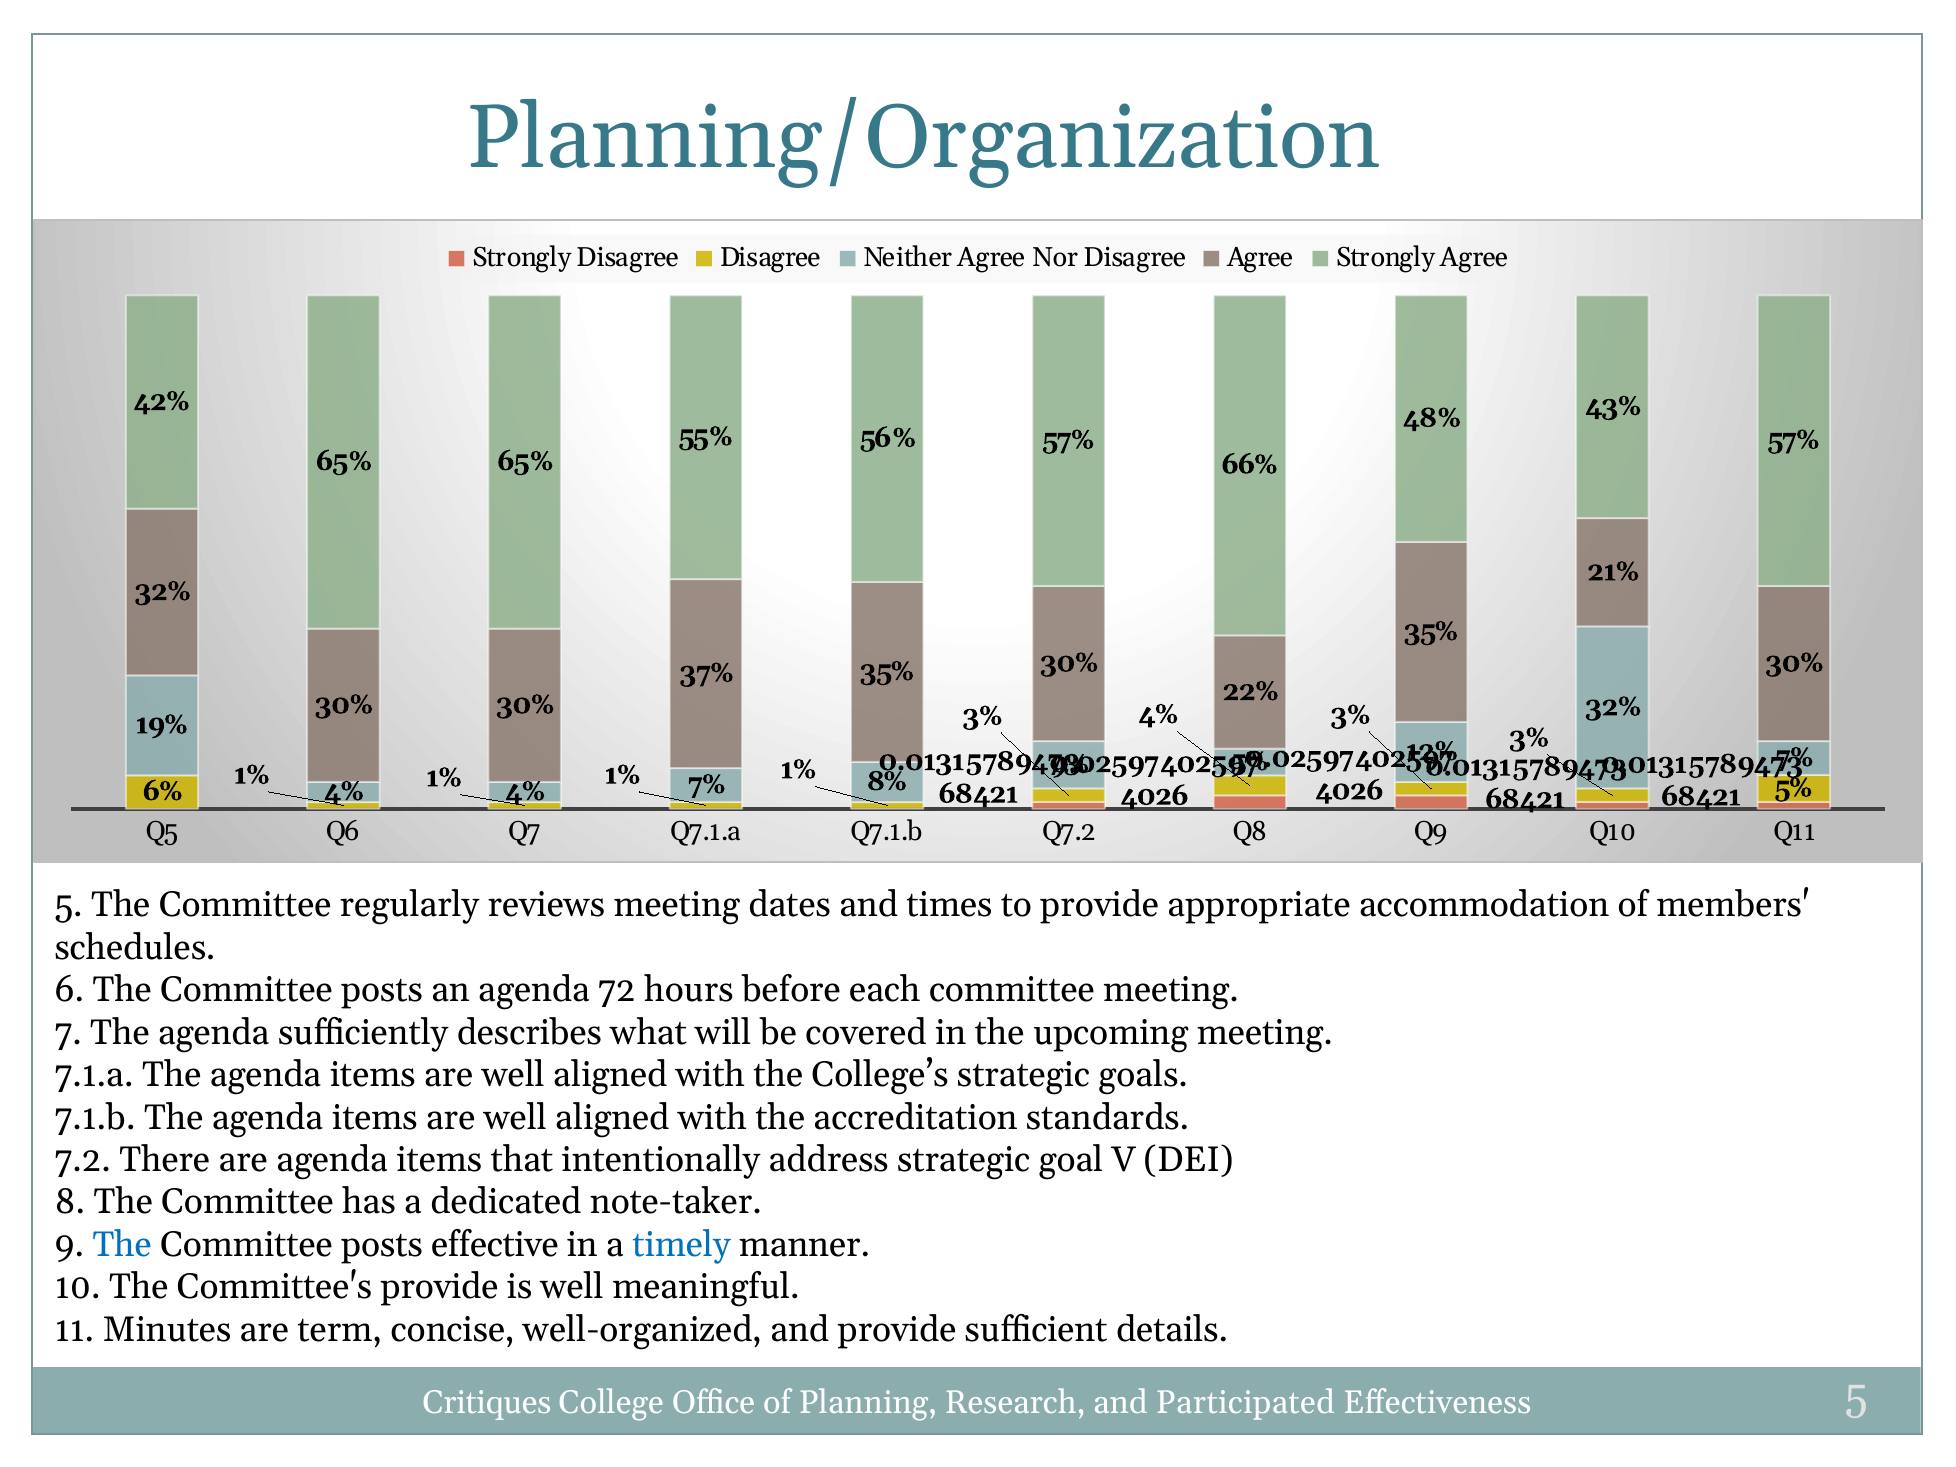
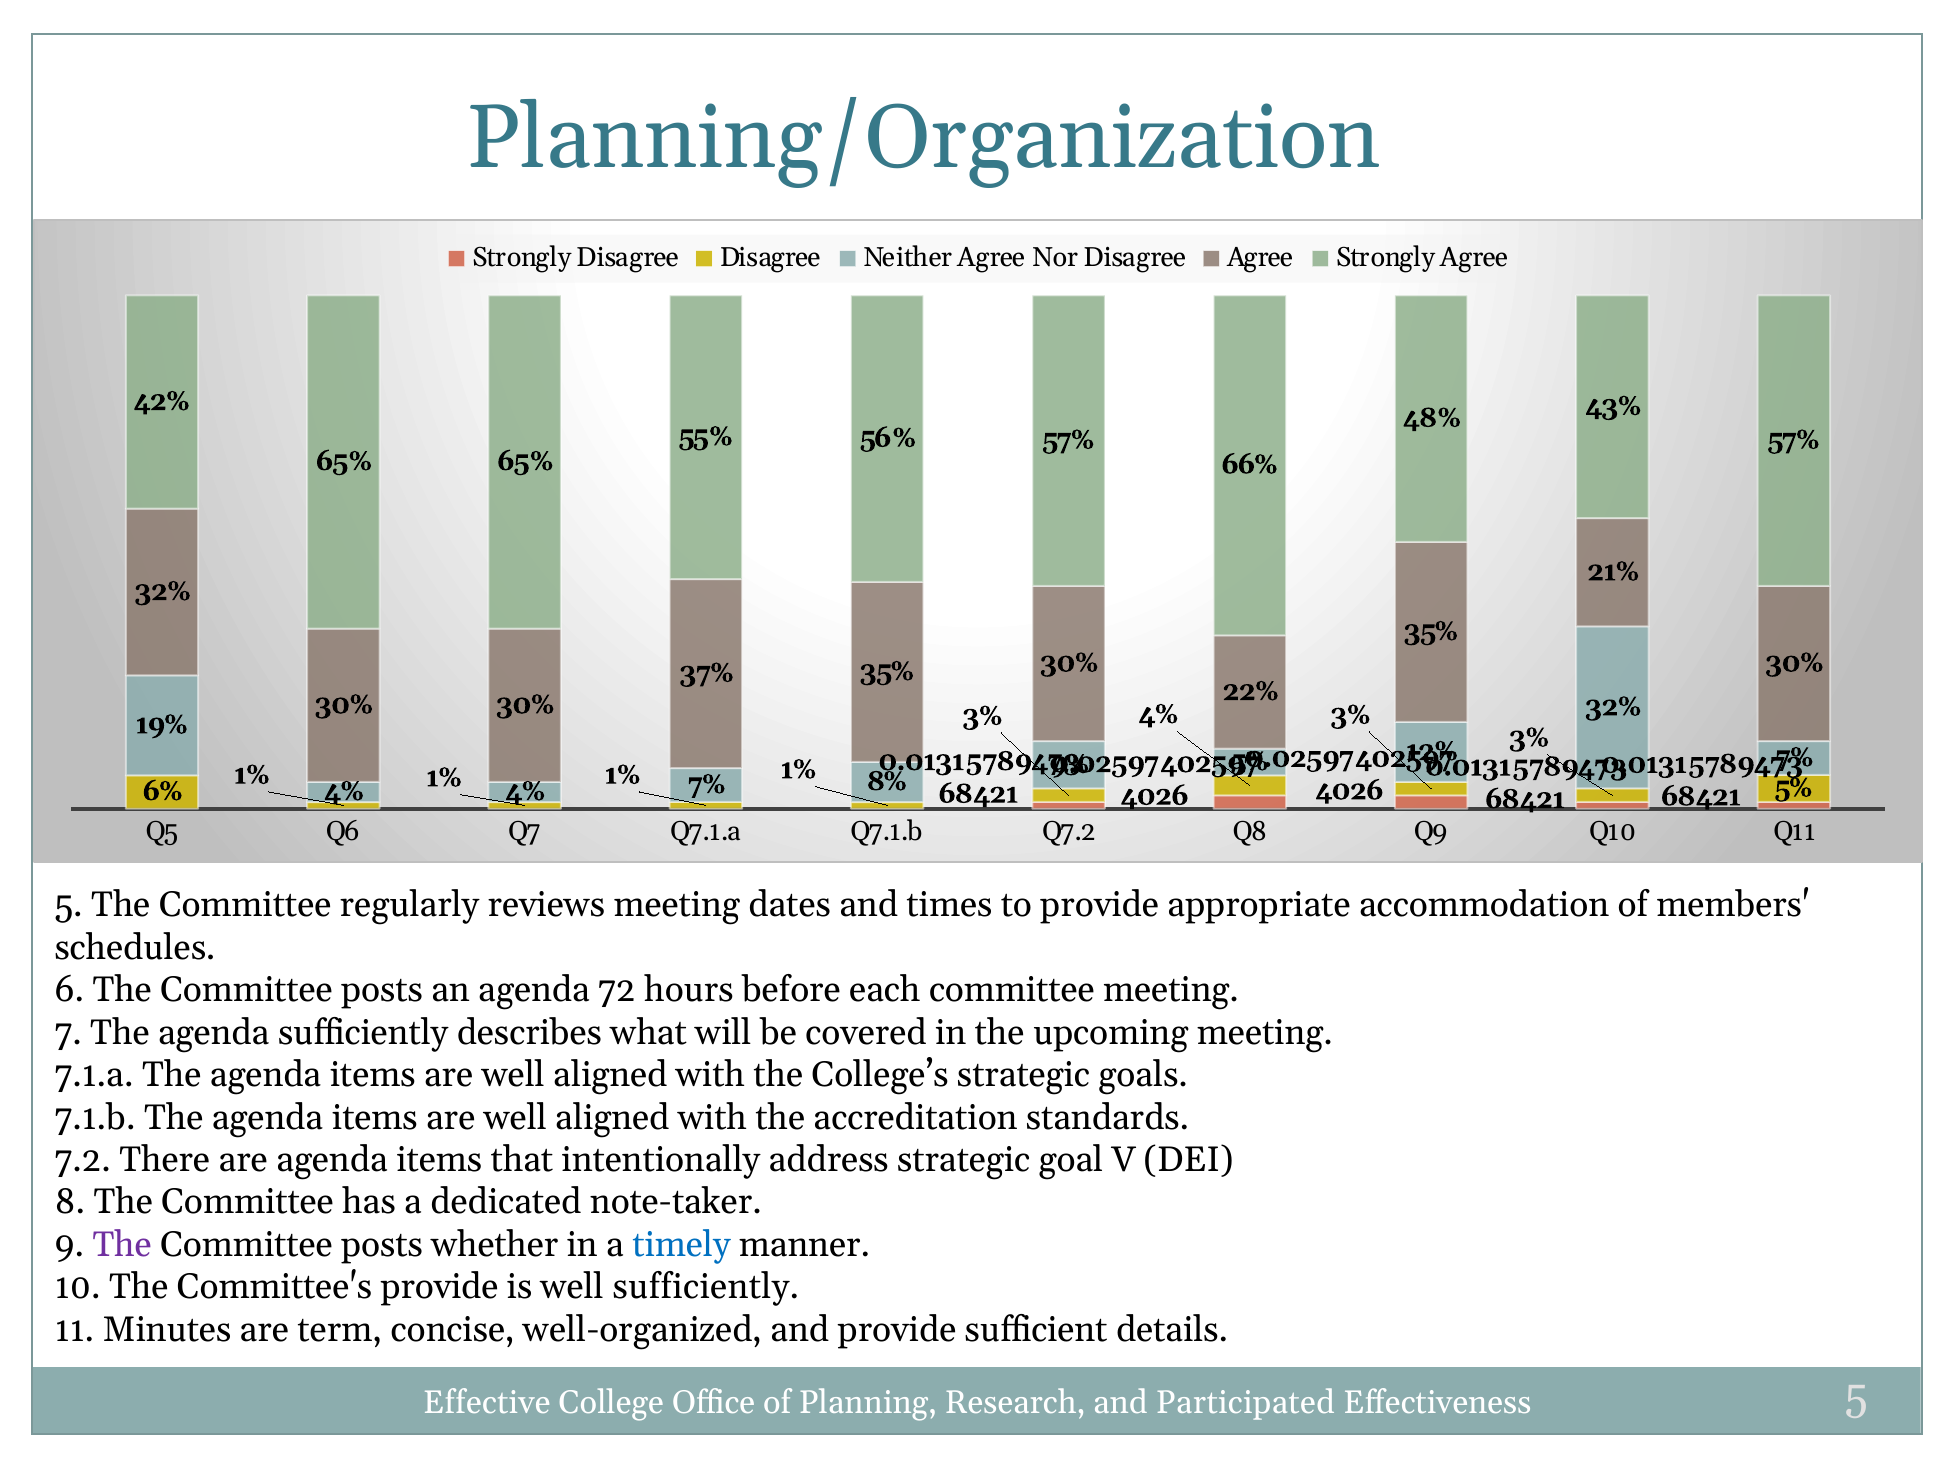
The at (122, 1245) colour: blue -> purple
effective: effective -> whether
well meaningful: meaningful -> sufficiently
Critiques: Critiques -> Effective
